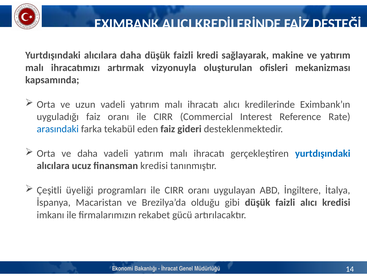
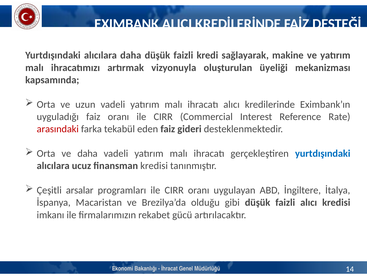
ofisleri: ofisleri -> üyeliği
arasındaki colour: blue -> red
üyeliği: üyeliği -> arsalar
